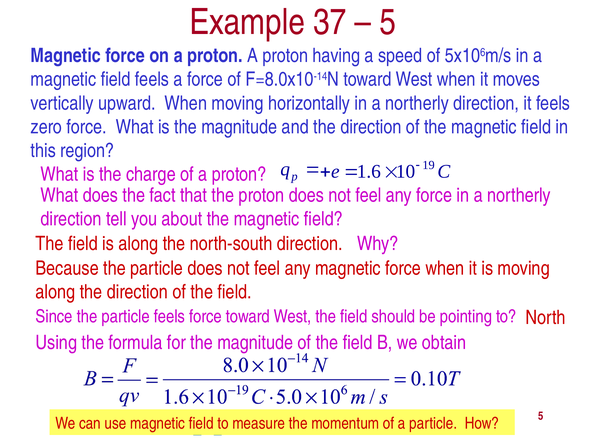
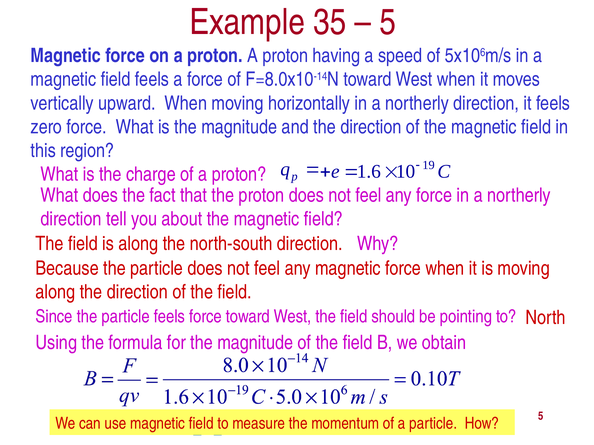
37: 37 -> 35
